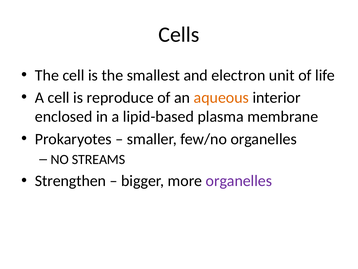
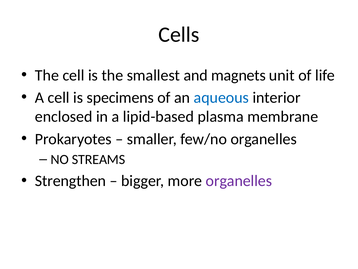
electron: electron -> magnets
reproduce: reproduce -> specimens
aqueous colour: orange -> blue
